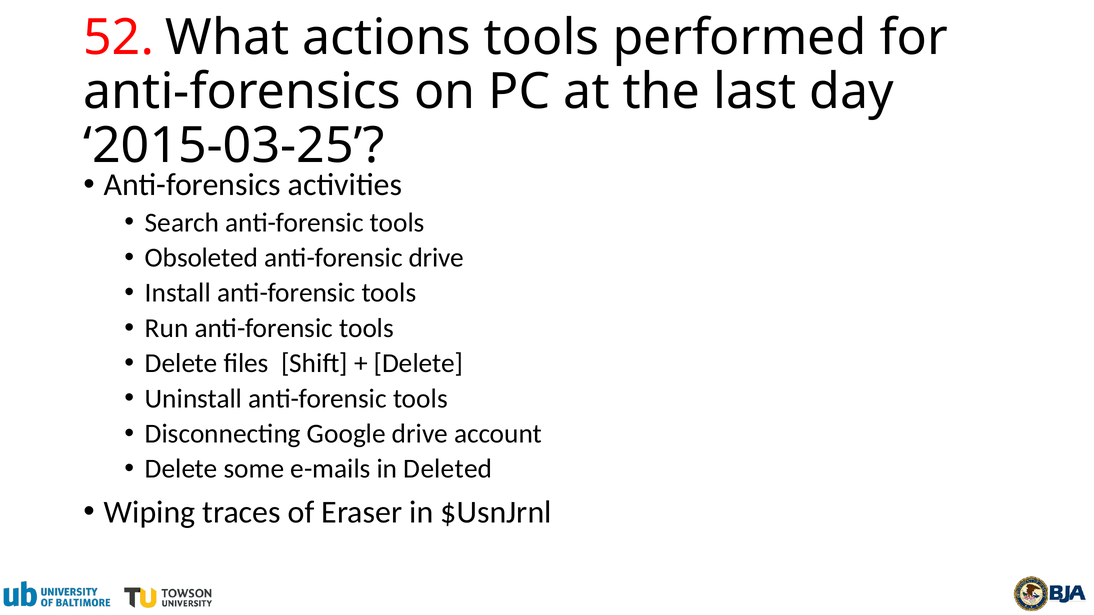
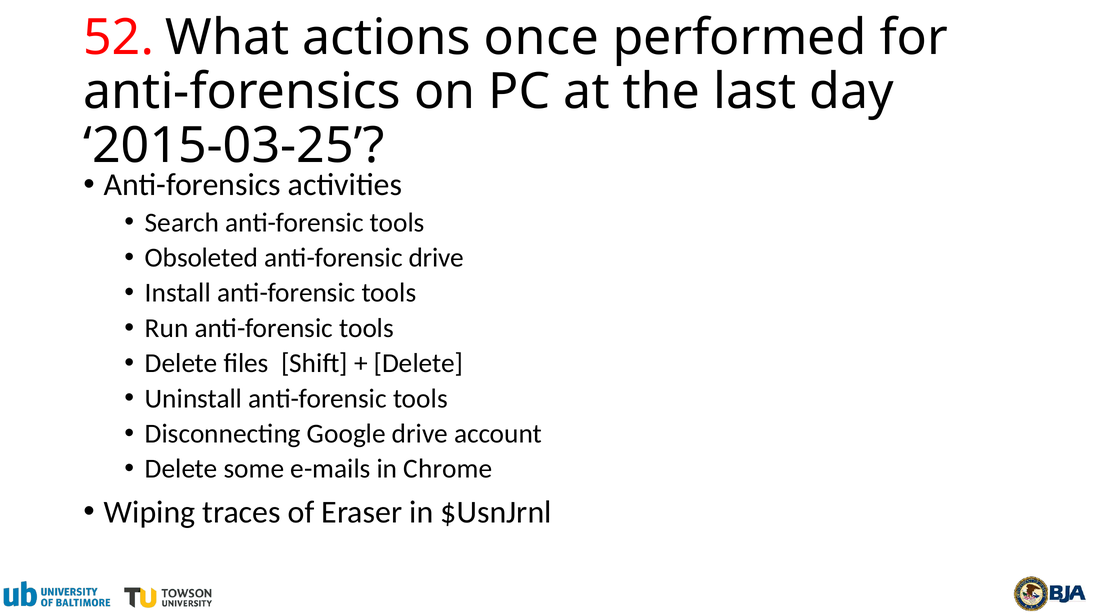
actions tools: tools -> once
Deleted: Deleted -> Chrome
